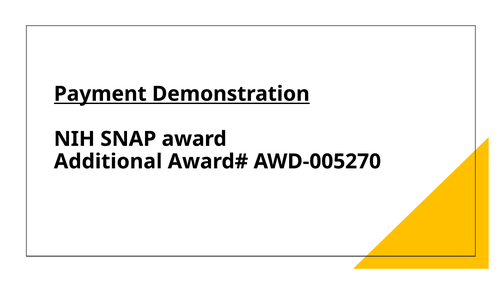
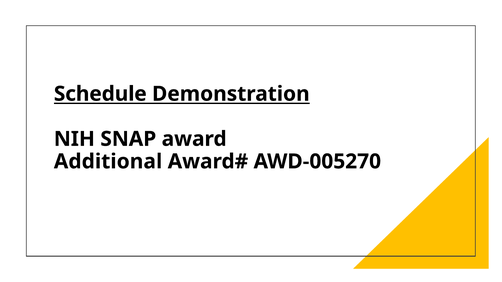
Payment: Payment -> Schedule
